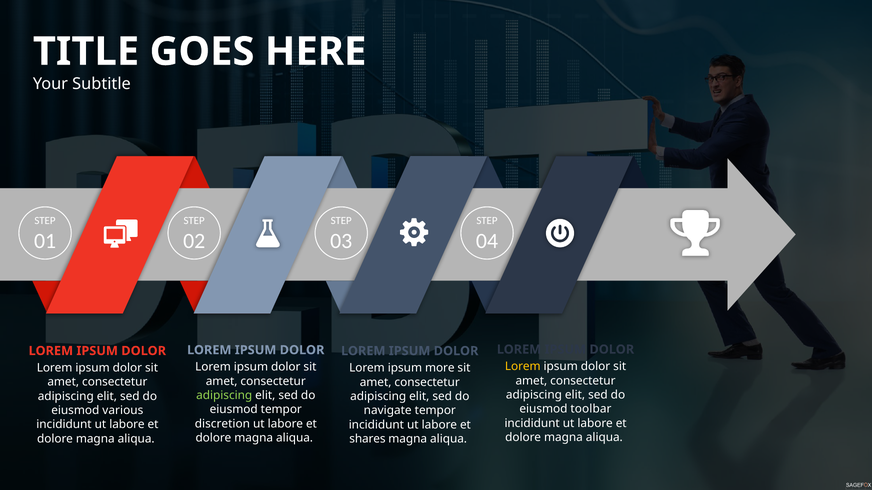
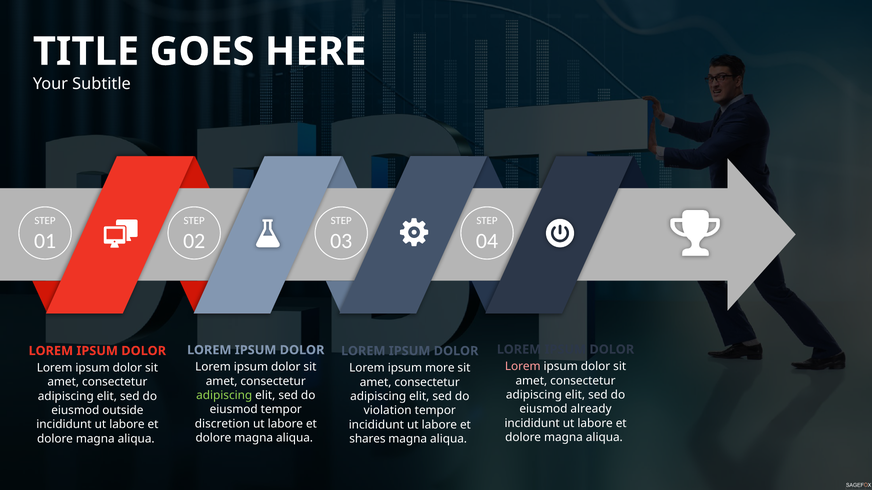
Lorem at (523, 367) colour: yellow -> pink
toolbar: toolbar -> already
various: various -> outside
navigate: navigate -> violation
